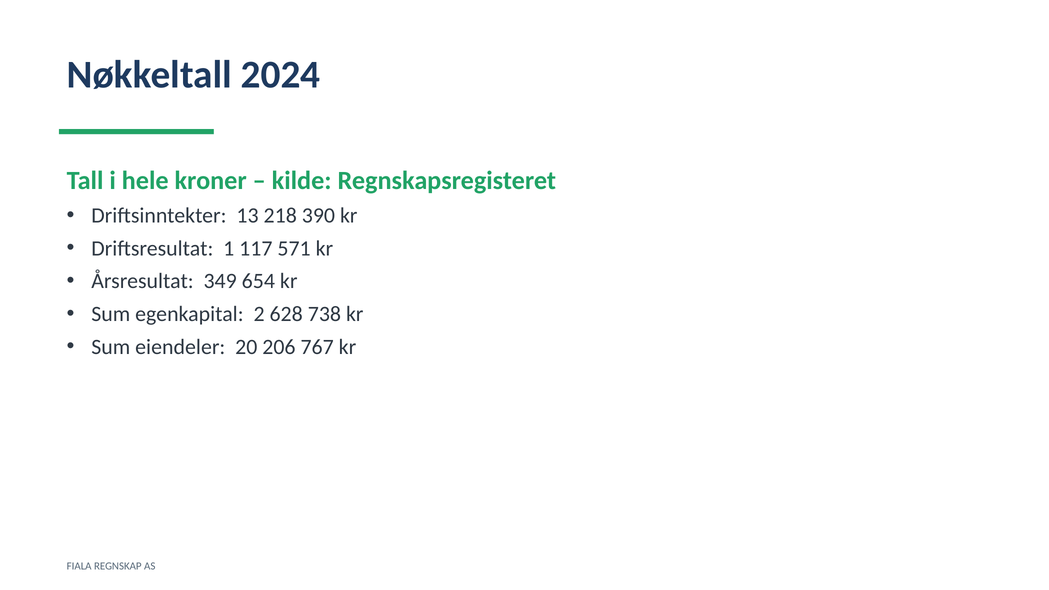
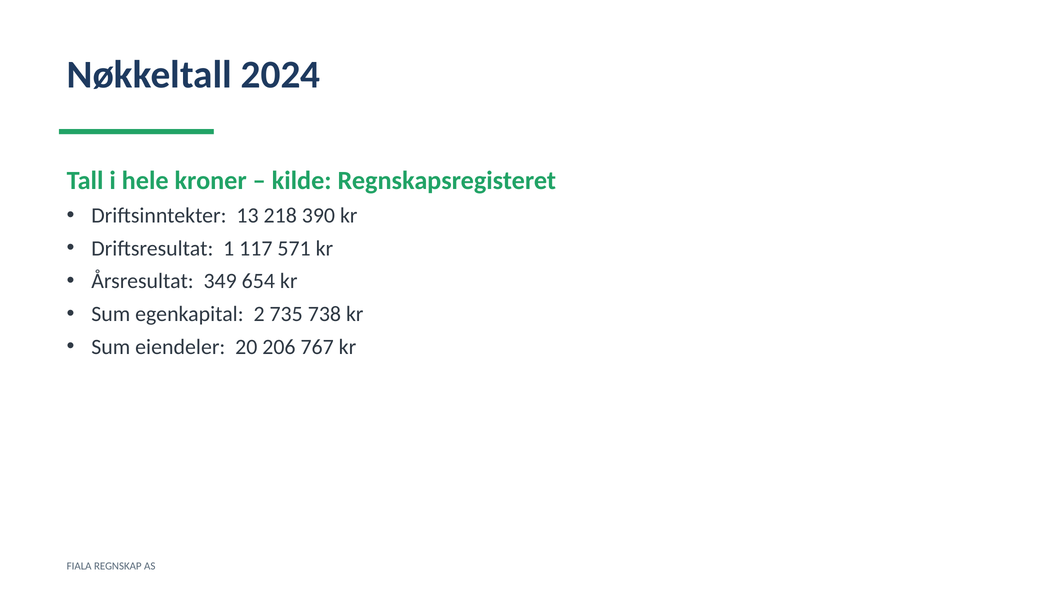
628: 628 -> 735
